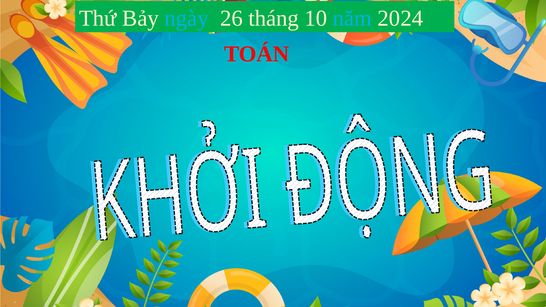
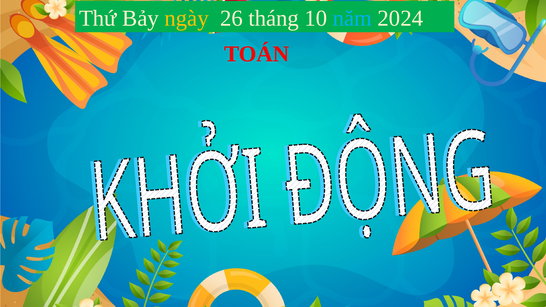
ngày colour: light blue -> yellow
